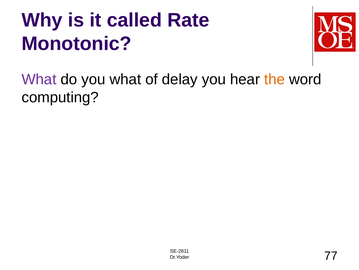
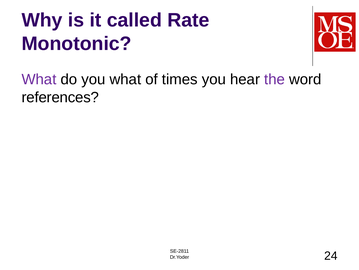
delay: delay -> times
the colour: orange -> purple
computing: computing -> references
77: 77 -> 24
